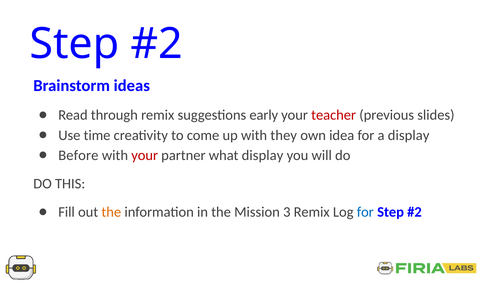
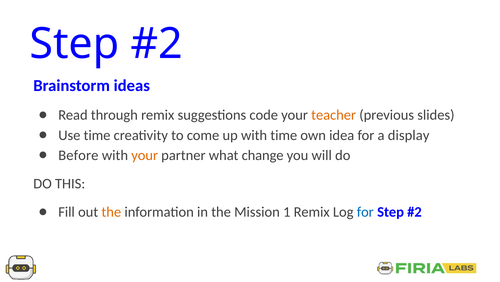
early: early -> code
teacher colour: red -> orange
with they: they -> time
your at (145, 155) colour: red -> orange
what display: display -> change
3: 3 -> 1
